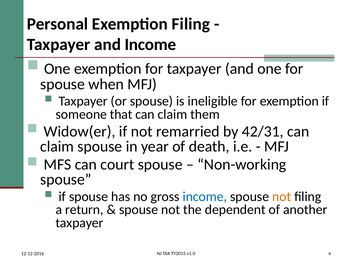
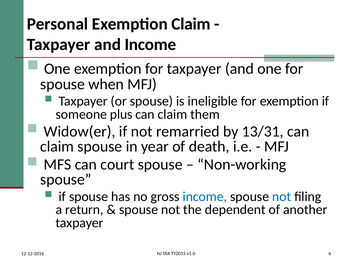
Exemption Filing: Filing -> Claim
that: that -> plus
42/31: 42/31 -> 13/31
not at (282, 196) colour: orange -> blue
